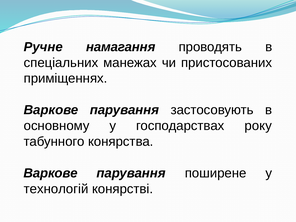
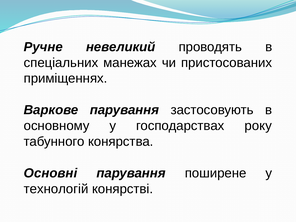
намагання: намагання -> невеликий
Варкове at (51, 173): Варкове -> Основні
